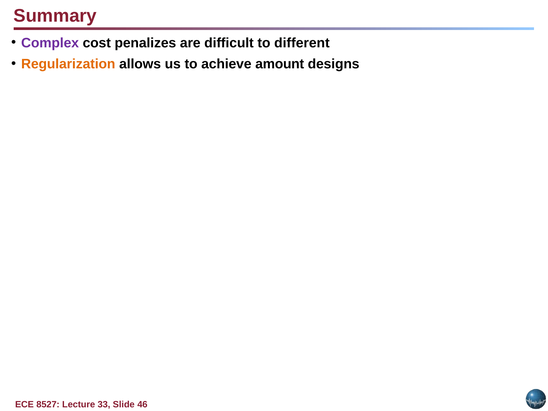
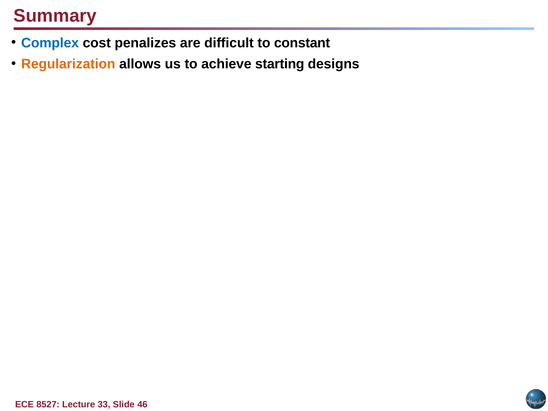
Complex colour: purple -> blue
different: different -> constant
amount: amount -> starting
